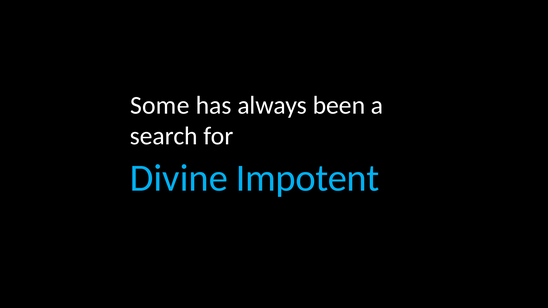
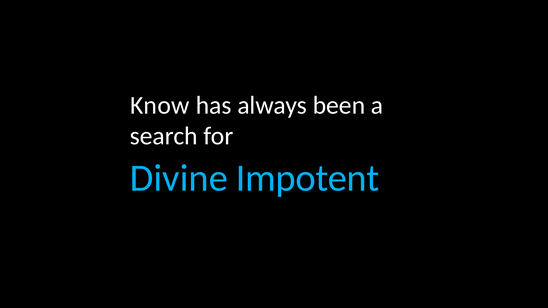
Some: Some -> Know
